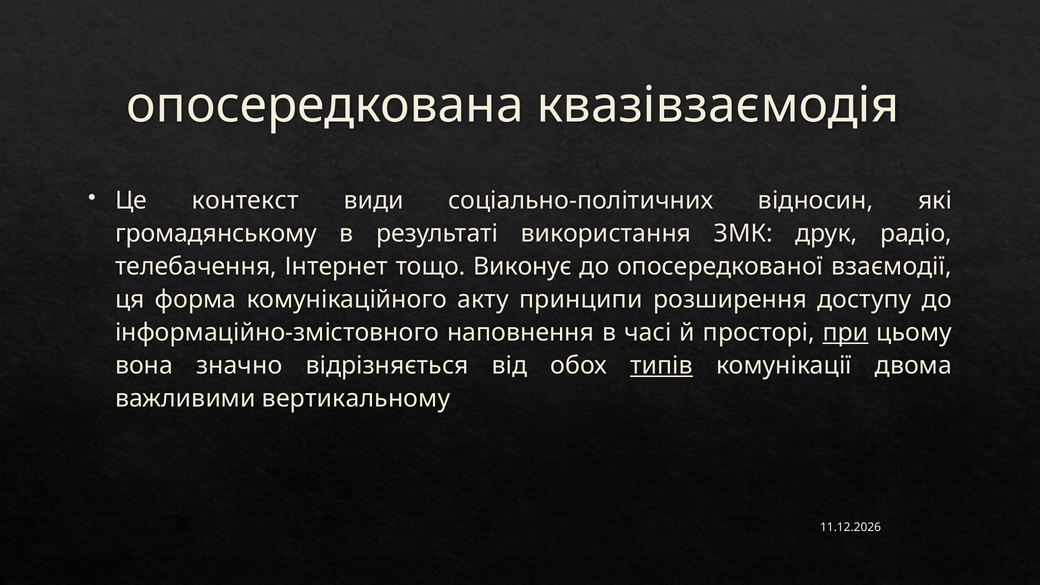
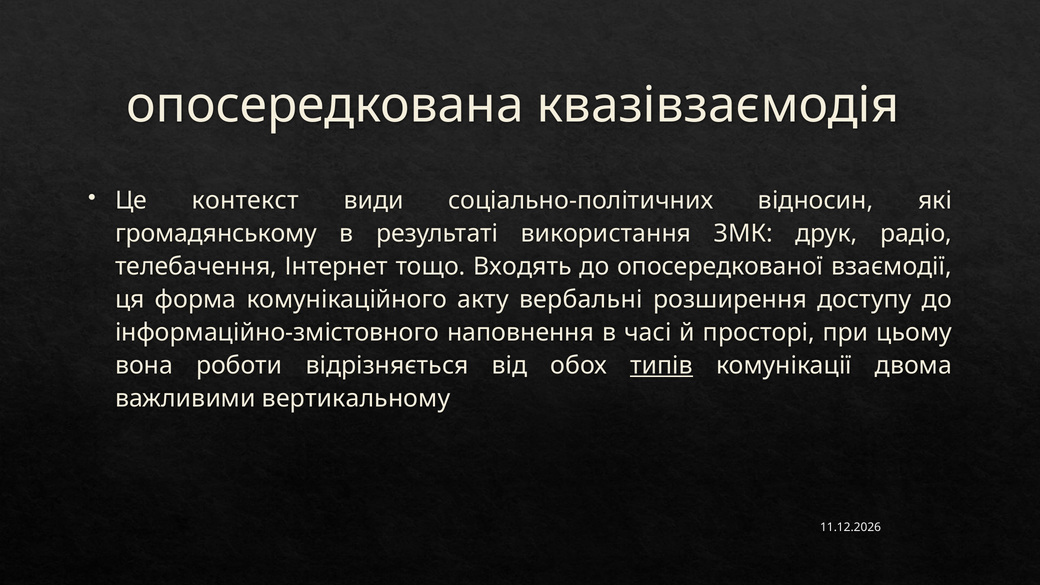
Виконує: Виконує -> Входять
принципи: принципи -> вербальні
при underline: present -> none
значно: значно -> роботи
